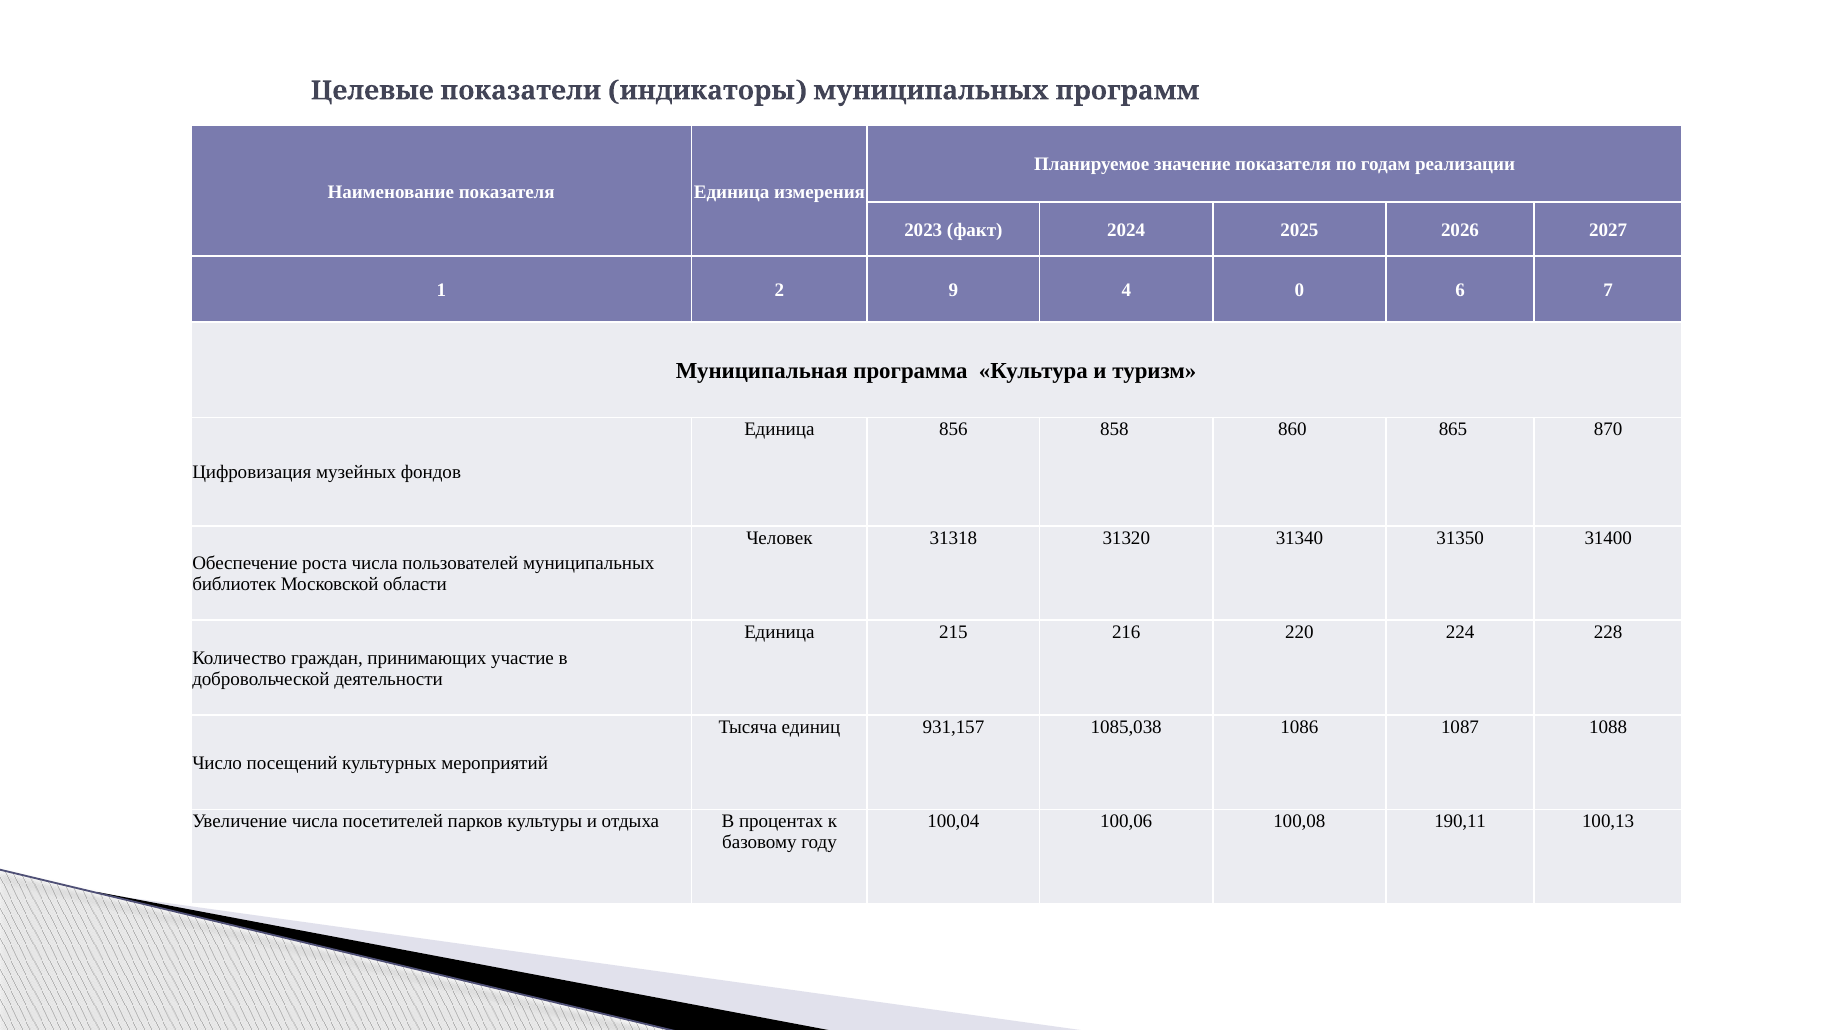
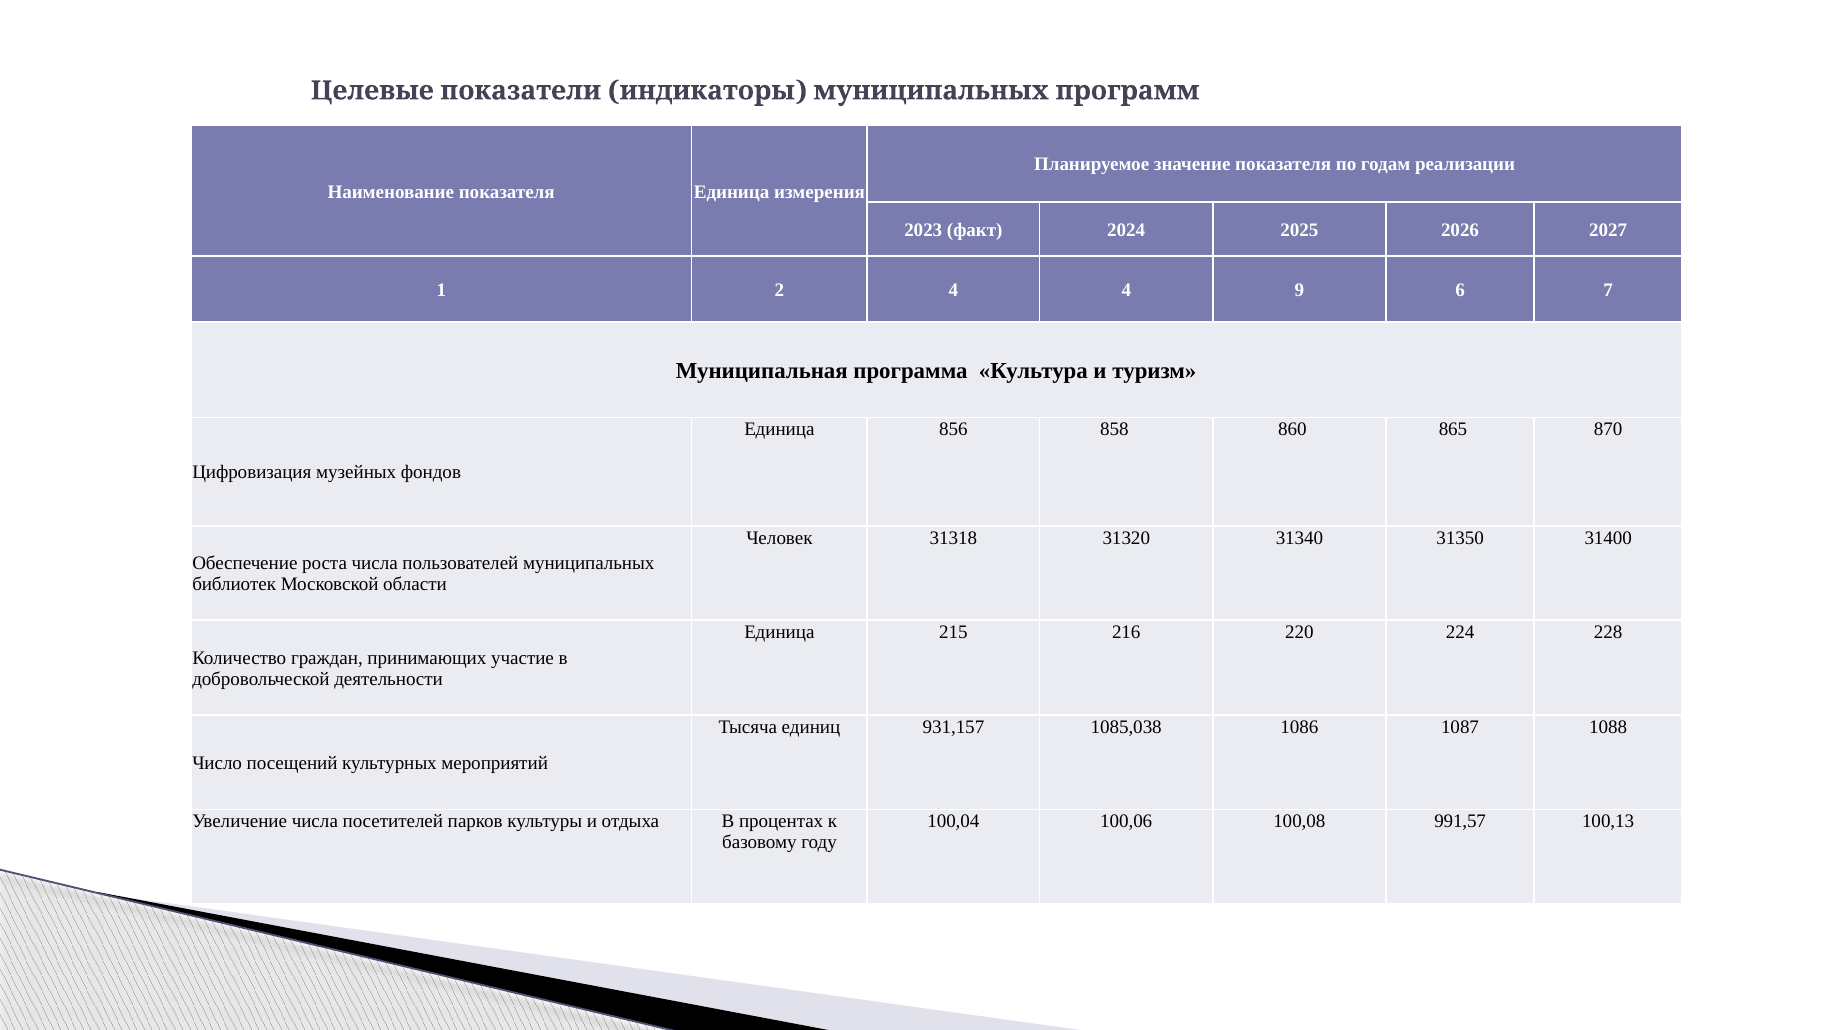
2 9: 9 -> 4
0: 0 -> 9
190,11: 190,11 -> 991,57
